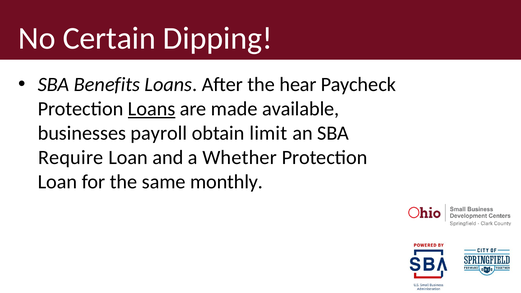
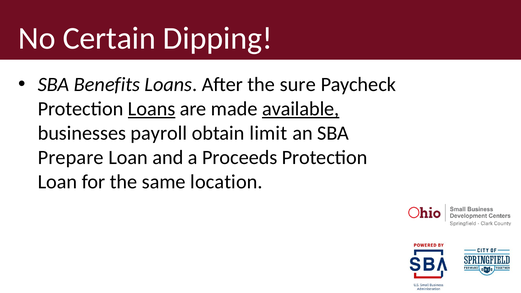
hear: hear -> sure
available underline: none -> present
Require: Require -> Prepare
Whether: Whether -> Proceeds
monthly: monthly -> location
